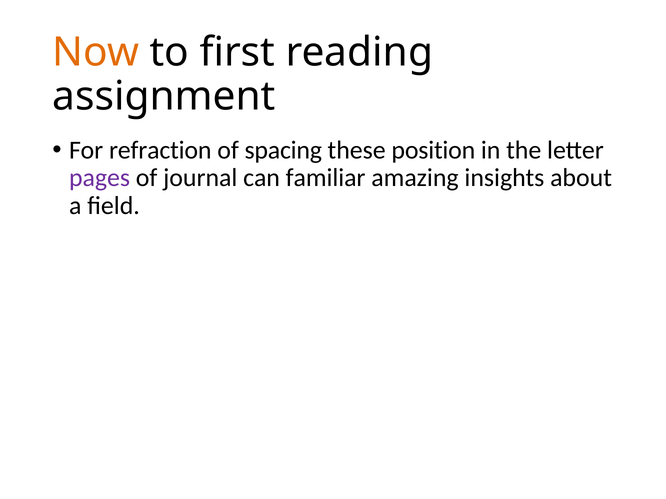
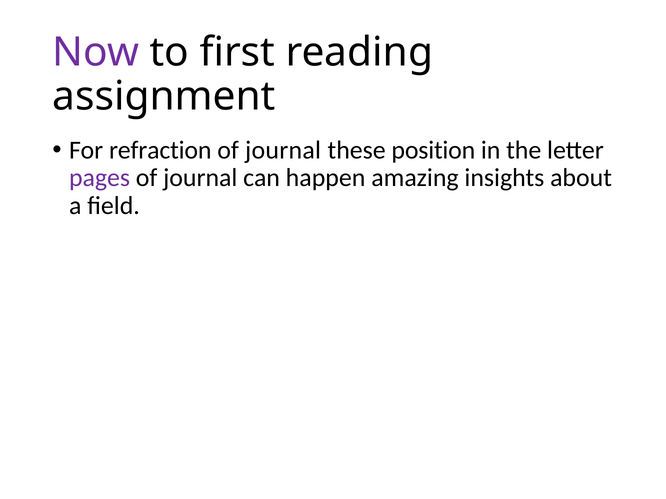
Now colour: orange -> purple
spacing at (283, 150): spacing -> journal
familiar: familiar -> happen
